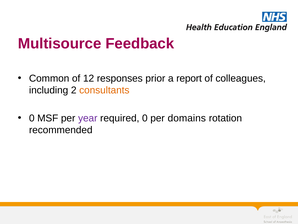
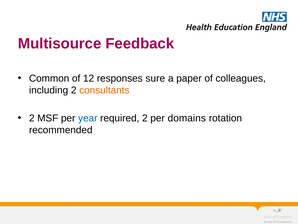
prior: prior -> sure
report: report -> paper
0 at (32, 118): 0 -> 2
year colour: purple -> blue
required 0: 0 -> 2
